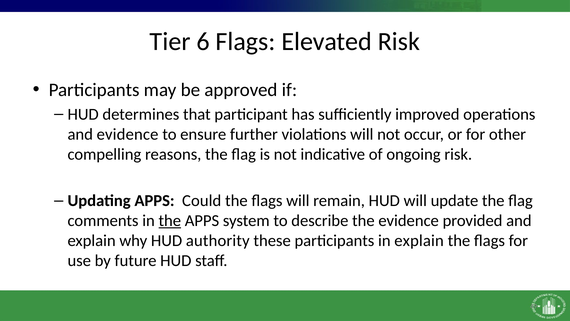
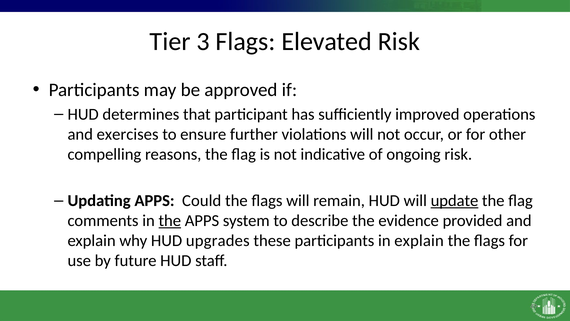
6: 6 -> 3
and evidence: evidence -> exercises
update underline: none -> present
authority: authority -> upgrades
